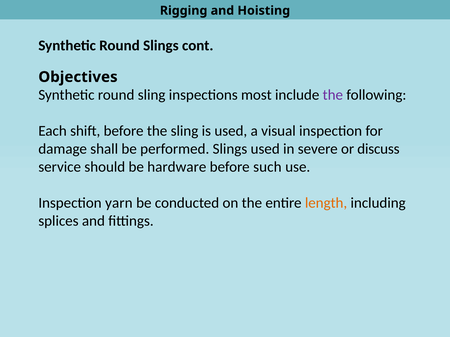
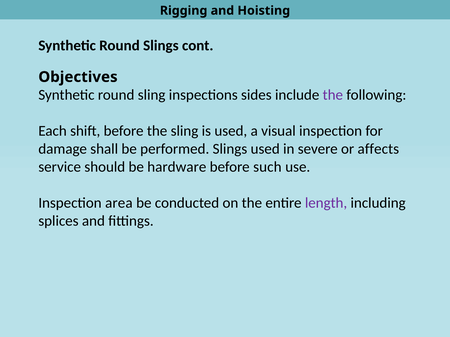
most: most -> sides
discuss: discuss -> affects
yarn: yarn -> area
length colour: orange -> purple
